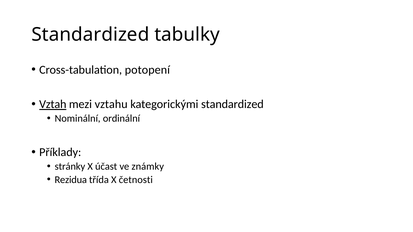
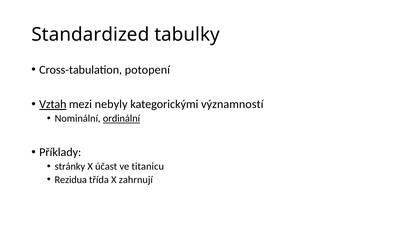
vztahu: vztahu -> nebyly
kategorickými standardized: standardized -> významností
ordinální underline: none -> present
známky: známky -> titanicu
četnosti: četnosti -> zahrnují
